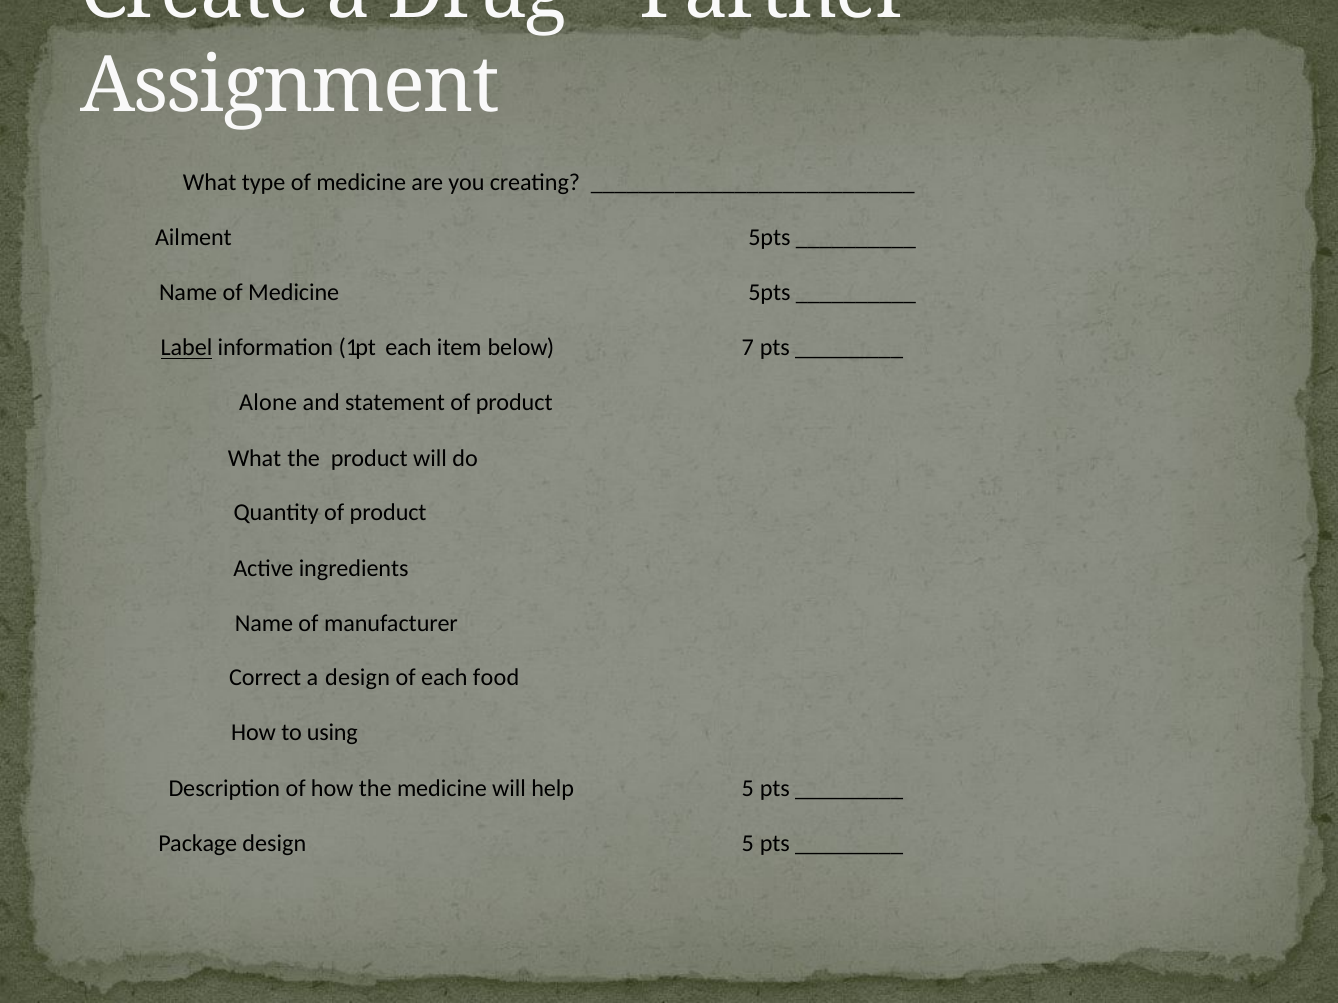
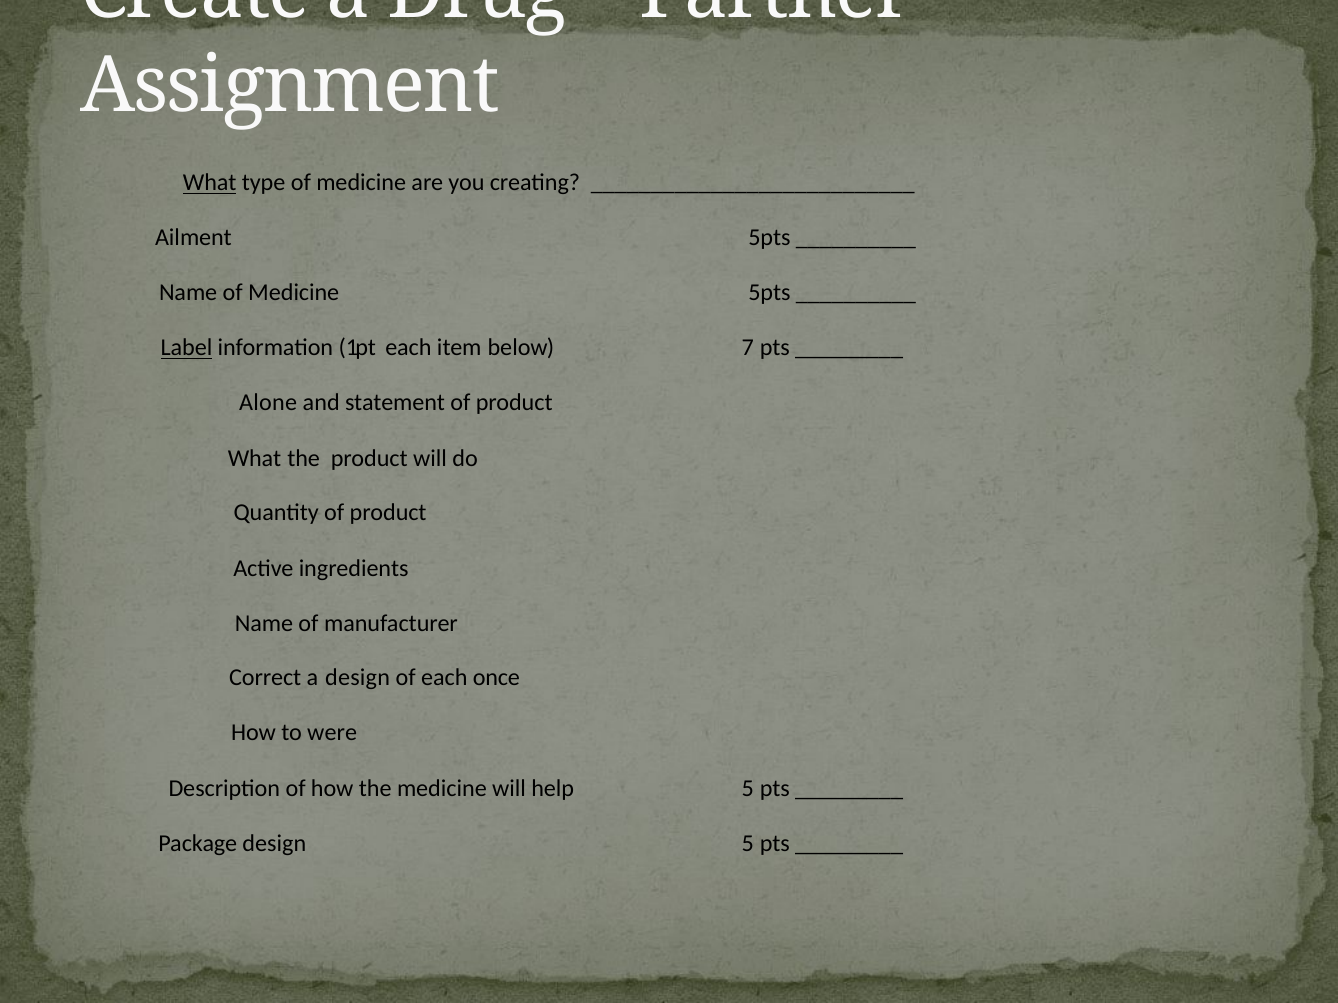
What at (210, 183) underline: none -> present
food: food -> once
using: using -> were
